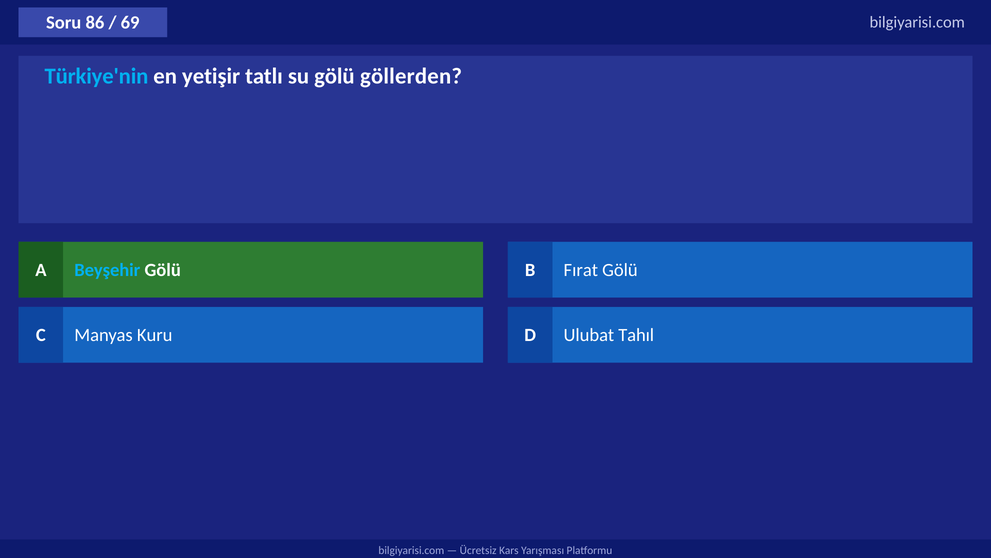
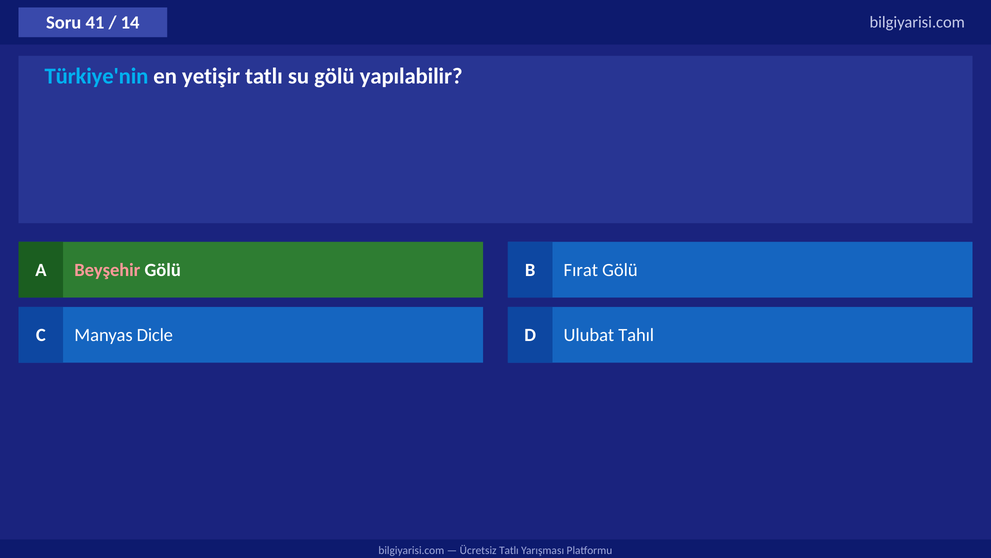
86: 86 -> 41
69: 69 -> 14
göllerden: göllerden -> yapılabilir
Beyşehir colour: light blue -> pink
Kuru: Kuru -> Dicle
Ücretsiz Kars: Kars -> Tatlı
